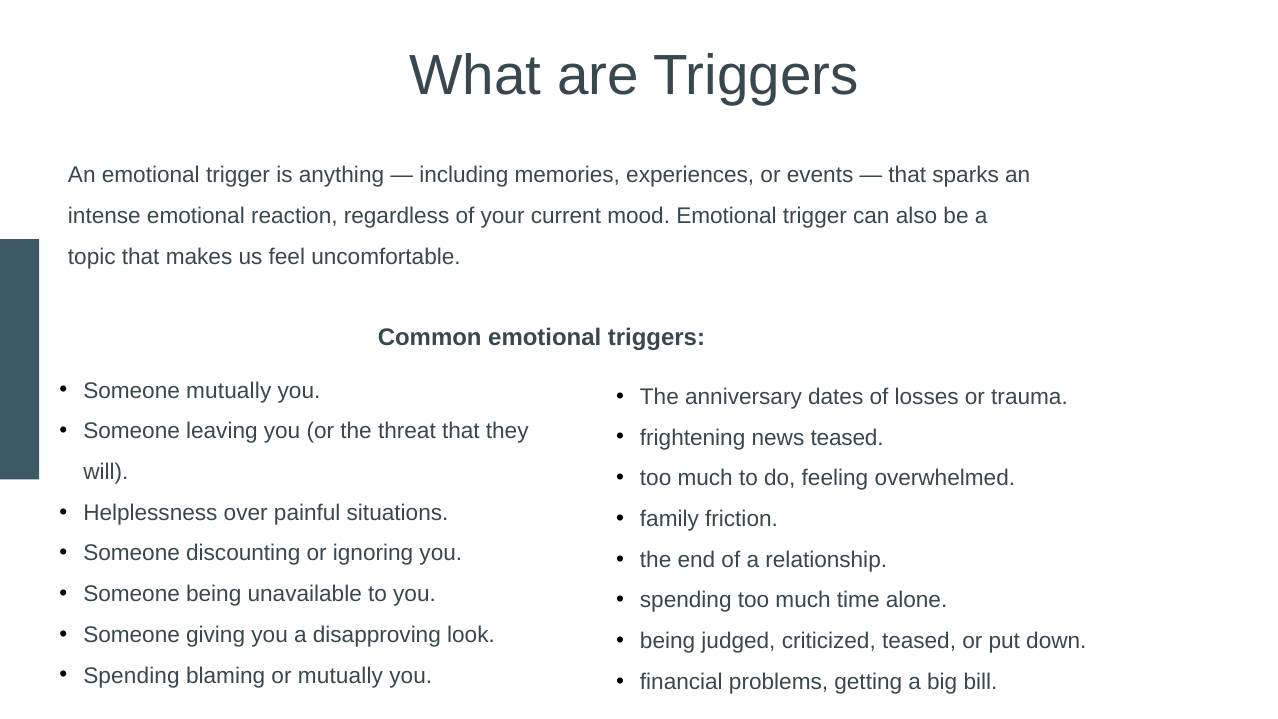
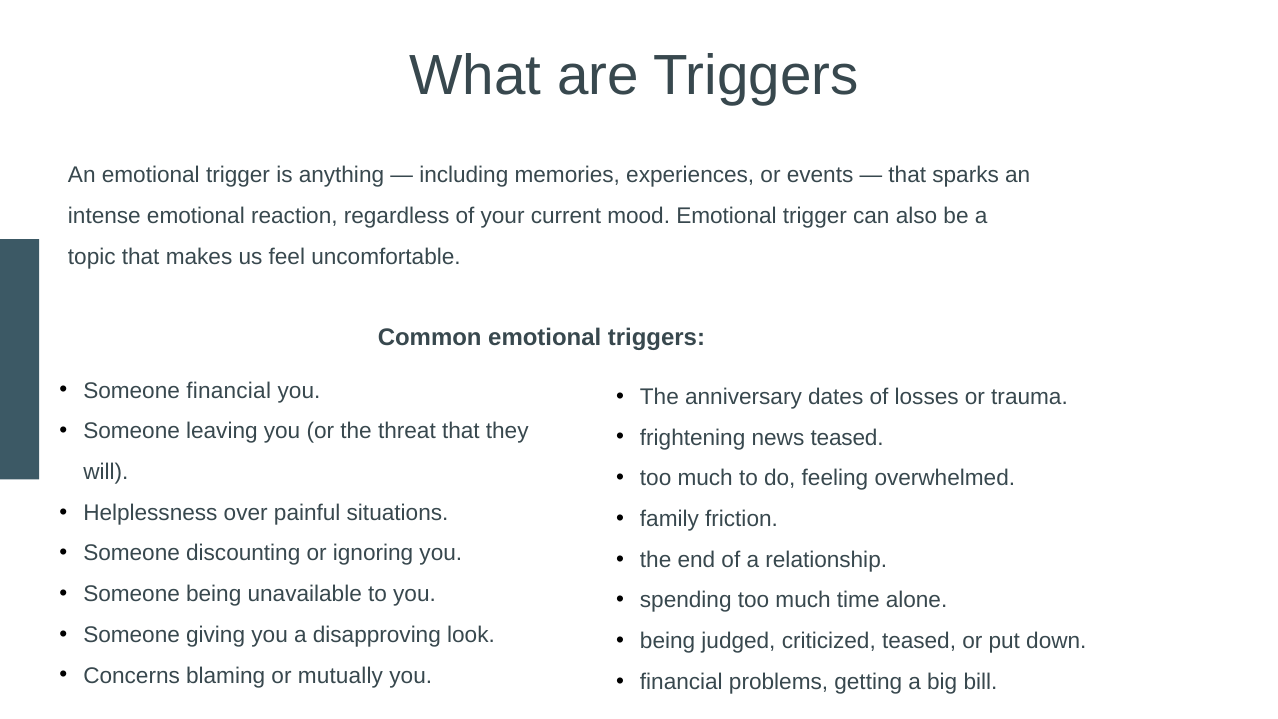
Someone mutually: mutually -> financial
Spending at (132, 675): Spending -> Concerns
